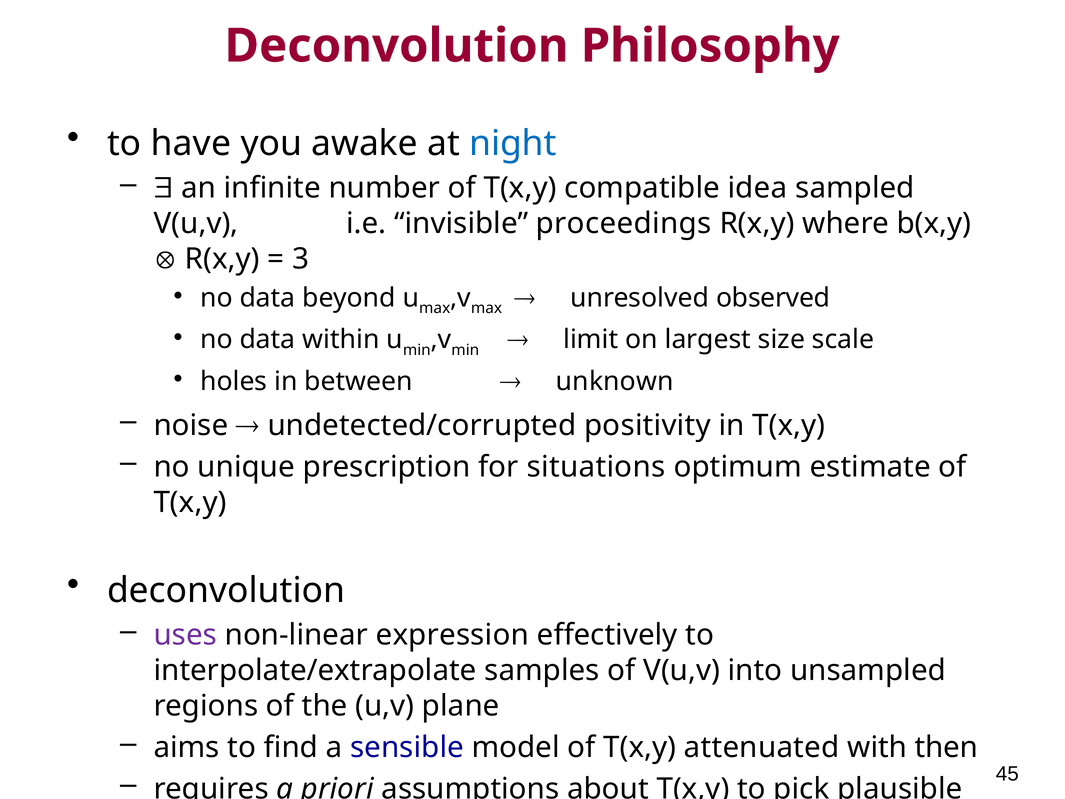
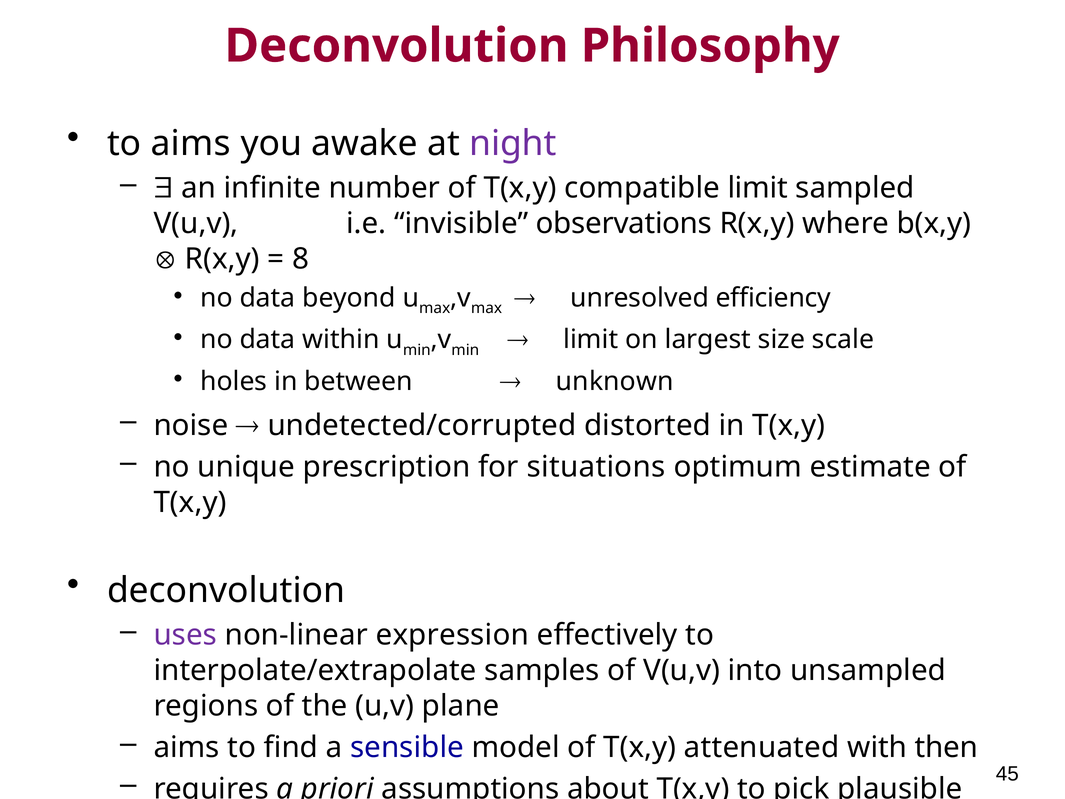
to have: have -> aims
night colour: blue -> purple
compatible idea: idea -> limit
proceedings: proceedings -> observations
3: 3 -> 8
observed: observed -> efficiency
positivity: positivity -> distorted
